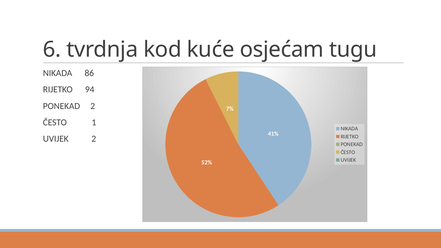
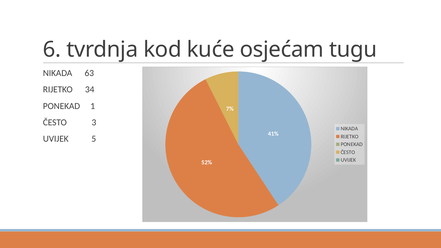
86: 86 -> 63
94: 94 -> 34
PONEKAD 2: 2 -> 1
1: 1 -> 3
UVIJEK 2: 2 -> 5
